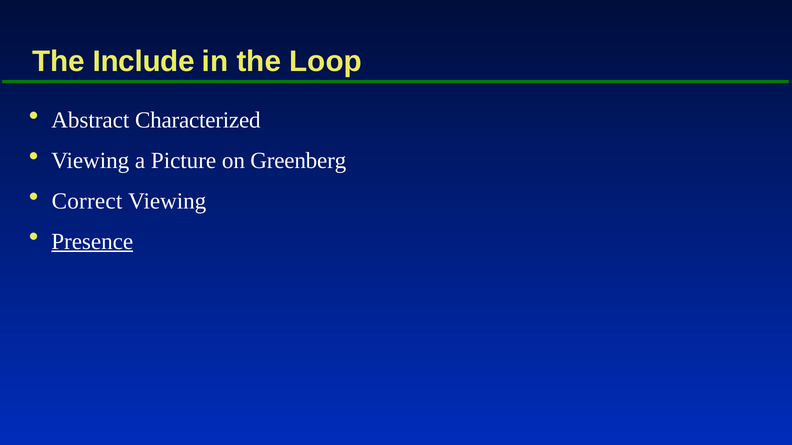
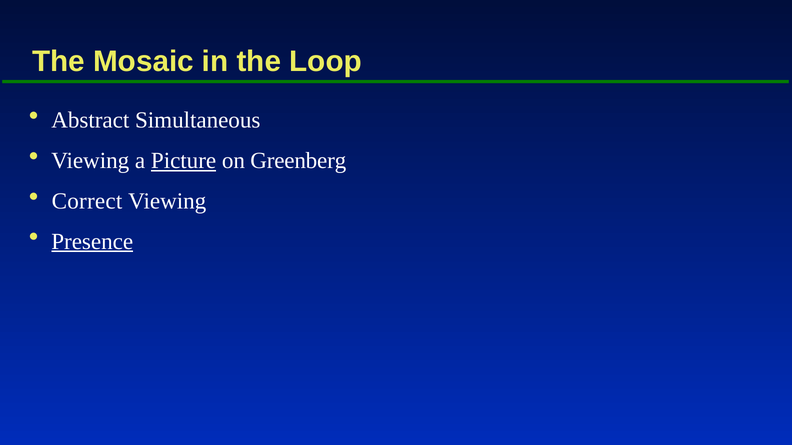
Include: Include -> Mosaic
Characterized: Characterized -> Simultaneous
Picture underline: none -> present
